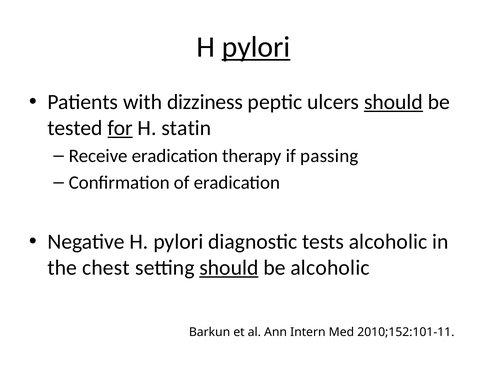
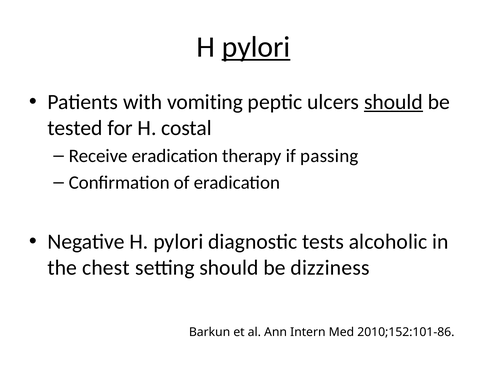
dizziness: dizziness -> vomiting
for underline: present -> none
statin: statin -> costal
should at (229, 268) underline: present -> none
be alcoholic: alcoholic -> dizziness
2010;152:101-11: 2010;152:101-11 -> 2010;152:101-86
